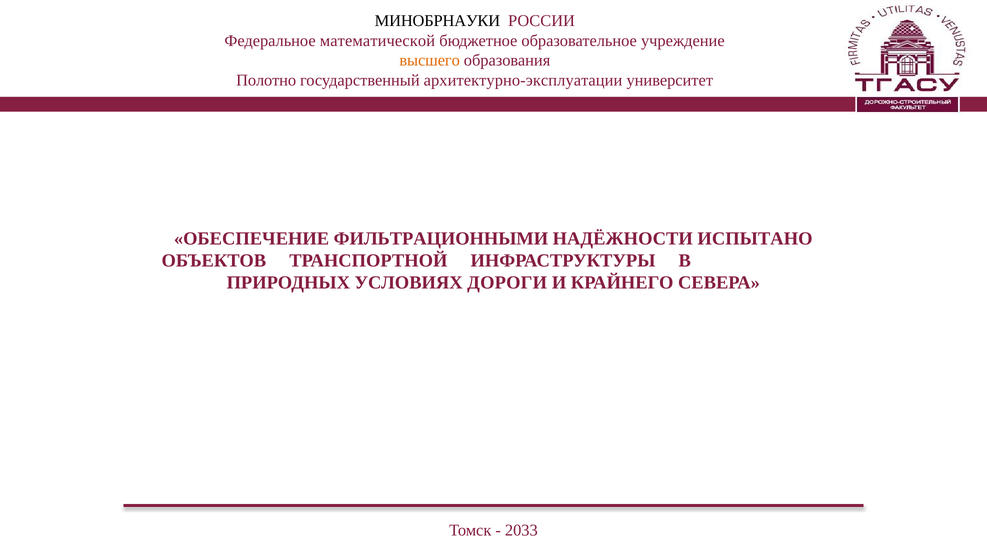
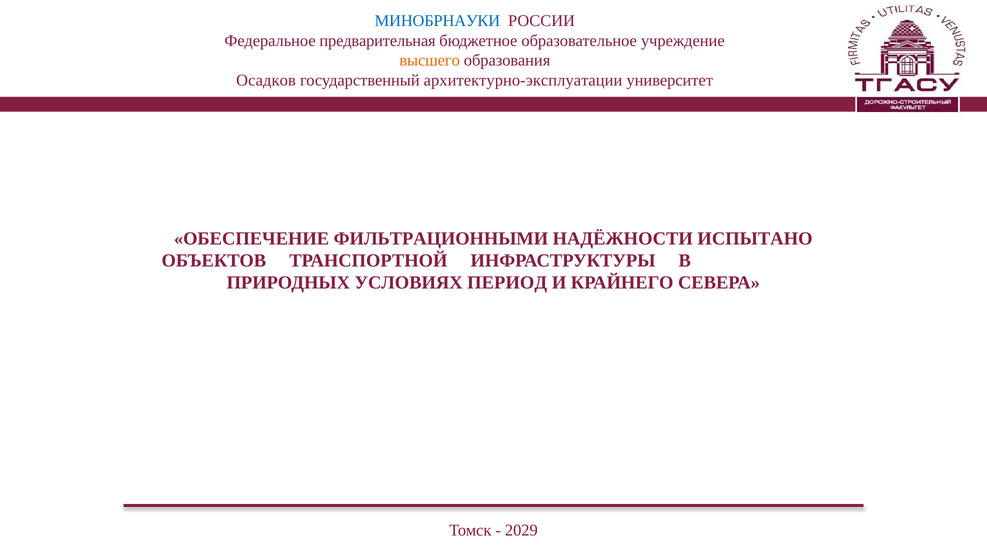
МИНОБРНАУКИ colour: black -> blue
математической: математической -> предварительная
Полотно: Полотно -> Осадков
ДОРОГИ: ДОРОГИ -> ПЕРИОД
2033: 2033 -> 2029
